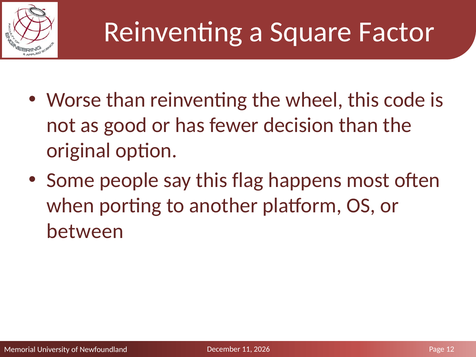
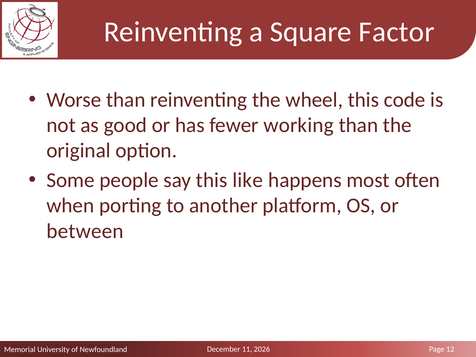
decision: decision -> working
flag: flag -> like
